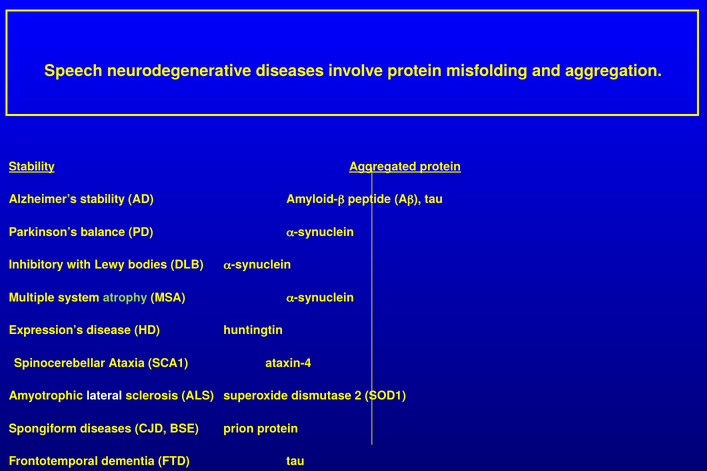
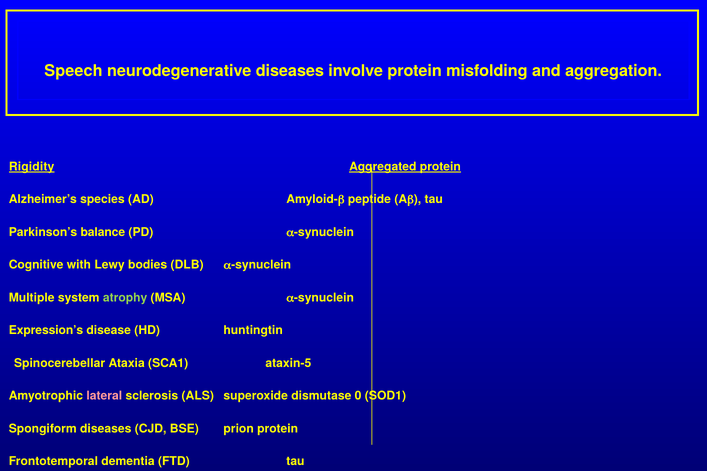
Stability at (32, 167): Stability -> Rigidity
Alzheimer’s stability: stability -> species
Inhibitory: Inhibitory -> Cognitive
ataxin-4: ataxin-4 -> ataxin-5
lateral colour: white -> pink
2: 2 -> 0
